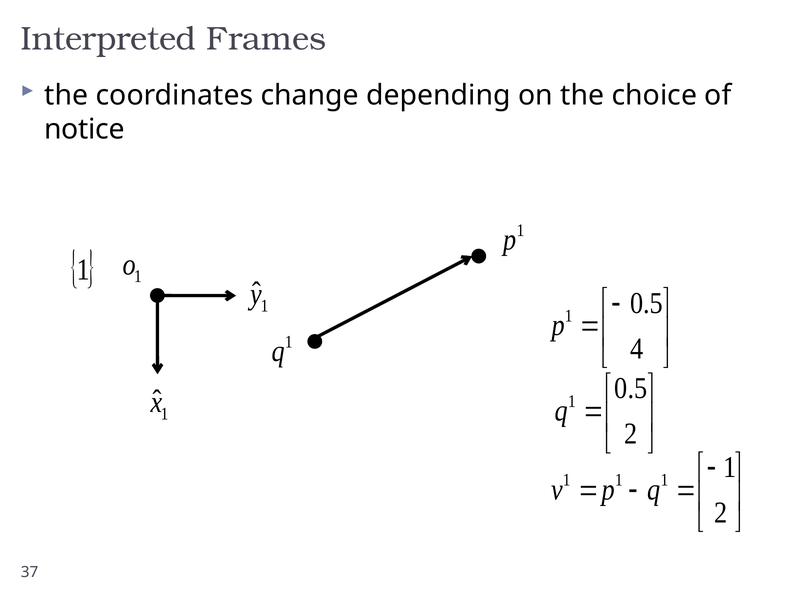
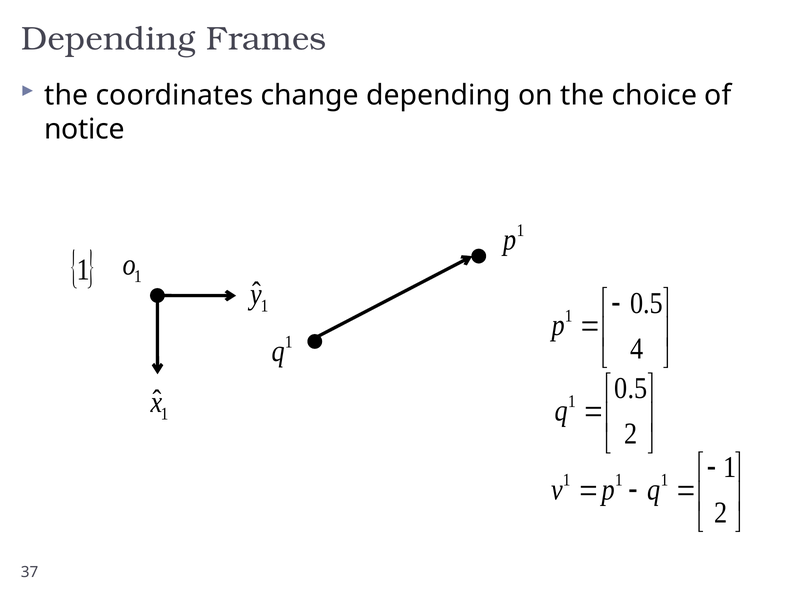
Interpreted at (109, 39): Interpreted -> Depending
